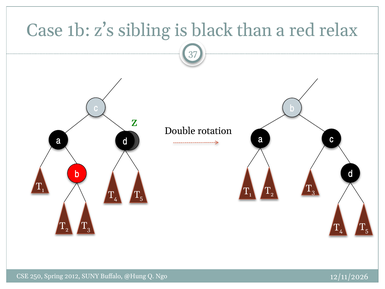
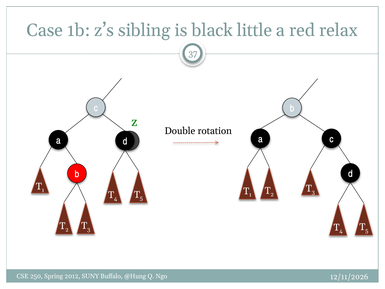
than: than -> little
